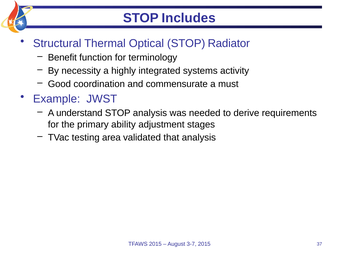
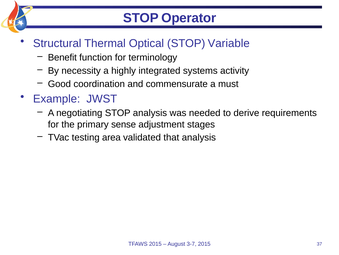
Includes: Includes -> Operator
Radiator: Radiator -> Variable
understand: understand -> negotiating
ability: ability -> sense
